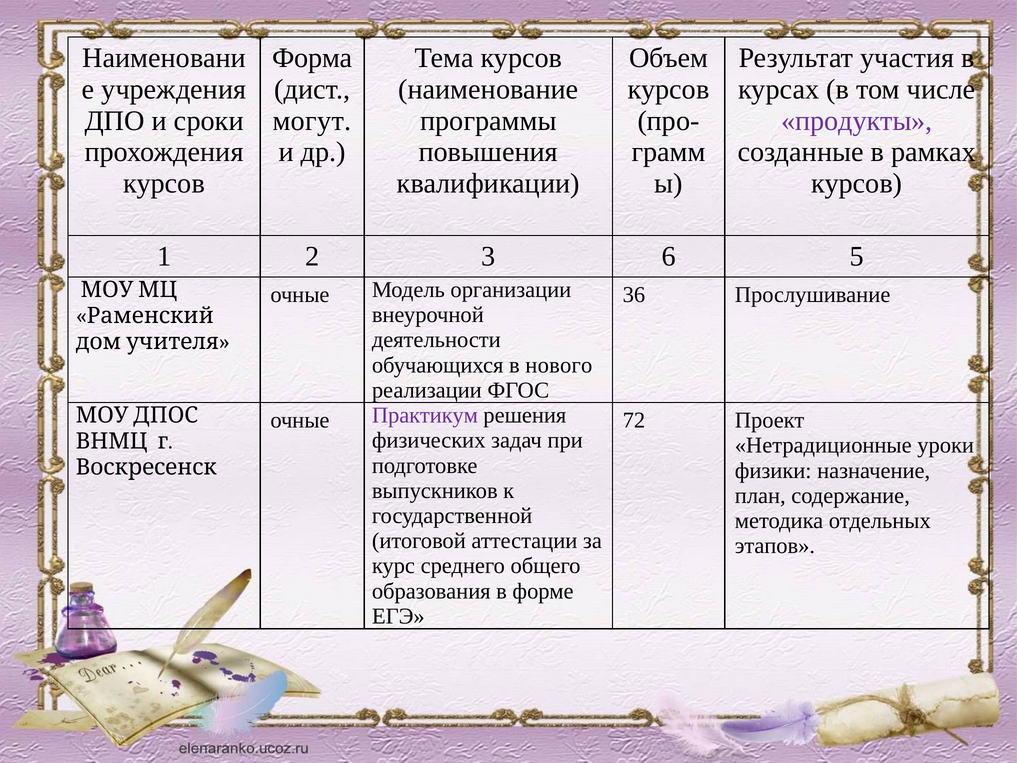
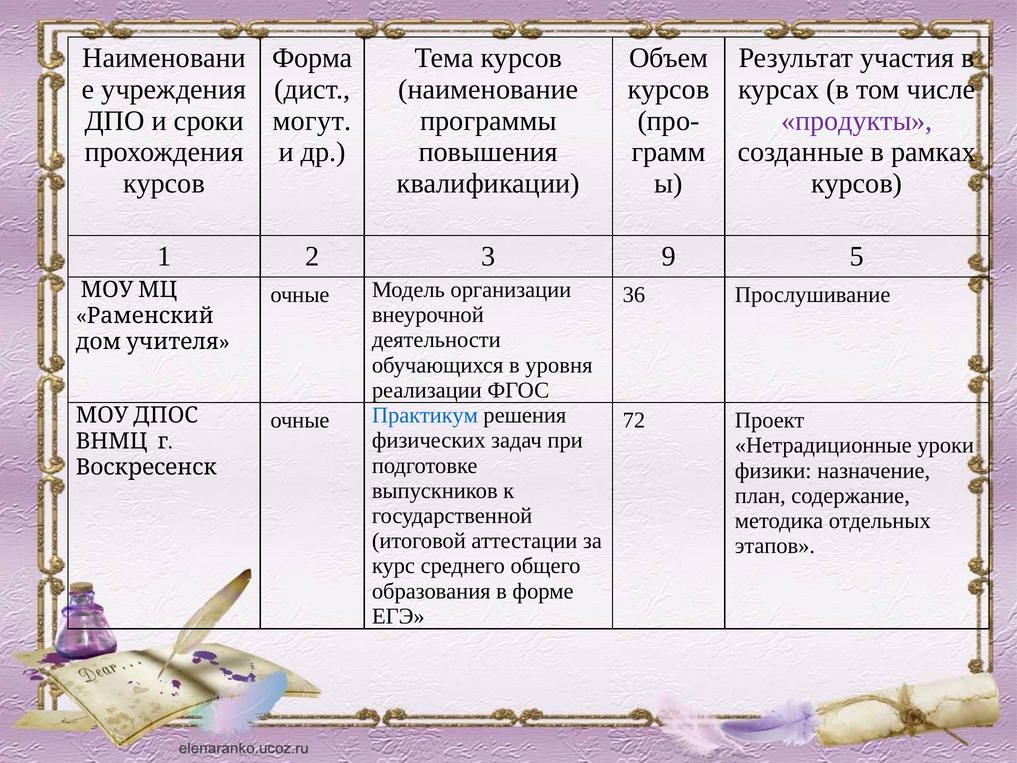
6: 6 -> 9
нового: нового -> уровня
Практикум colour: purple -> blue
